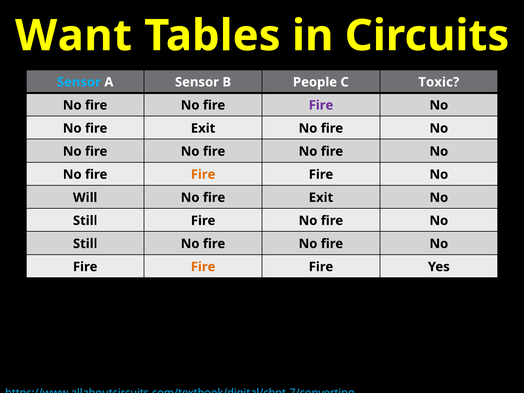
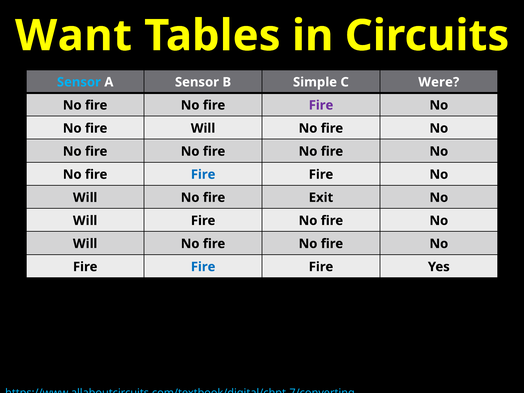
People: People -> Simple
Toxic: Toxic -> Were
Exit at (203, 128): Exit -> Will
Fire at (203, 174) colour: orange -> blue
Still at (85, 221): Still -> Will
Still at (85, 244): Still -> Will
Fire at (203, 267) colour: orange -> blue
